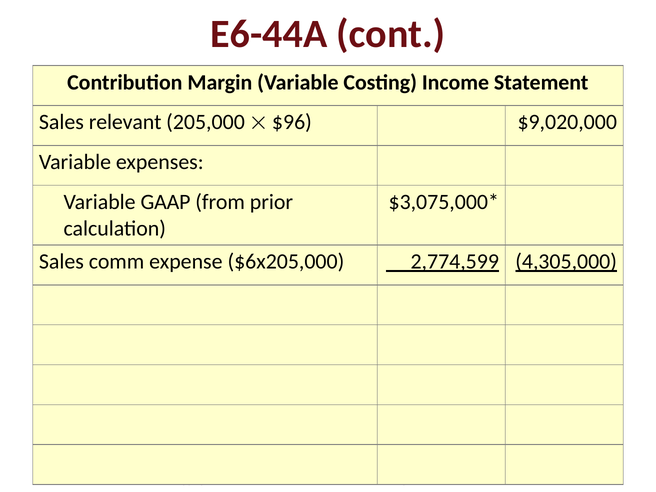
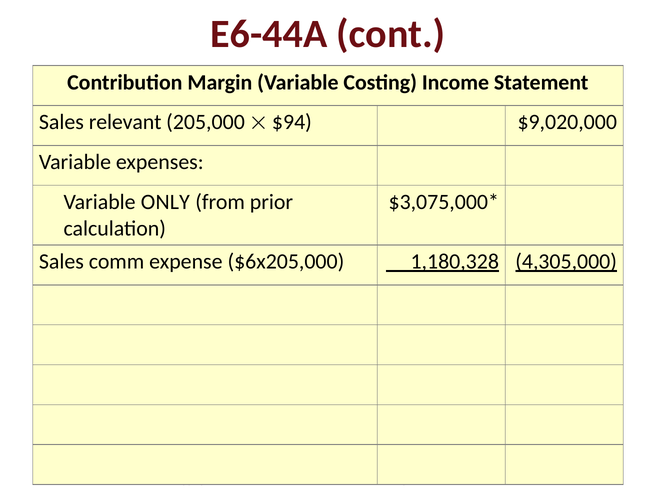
$96: $96 -> $94
GAAP: GAAP -> ONLY
2,774,599: 2,774,599 -> 1,180,328
